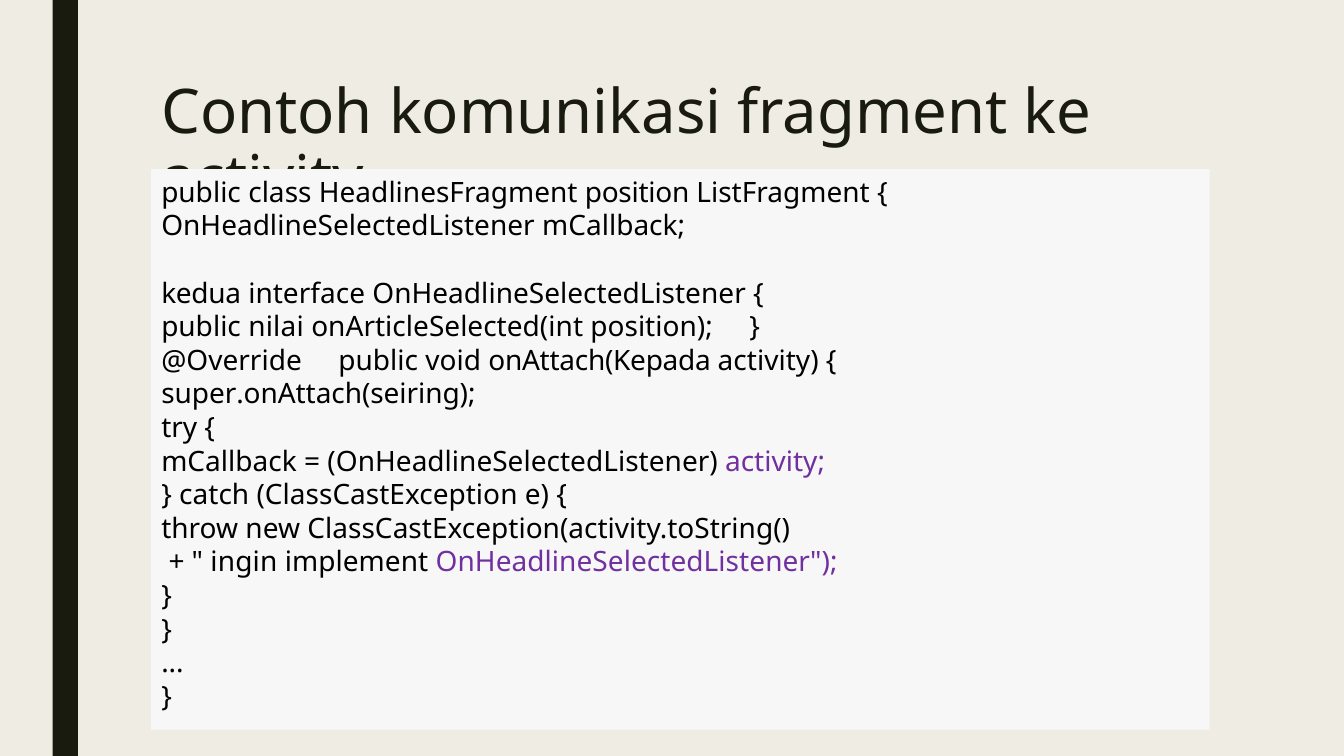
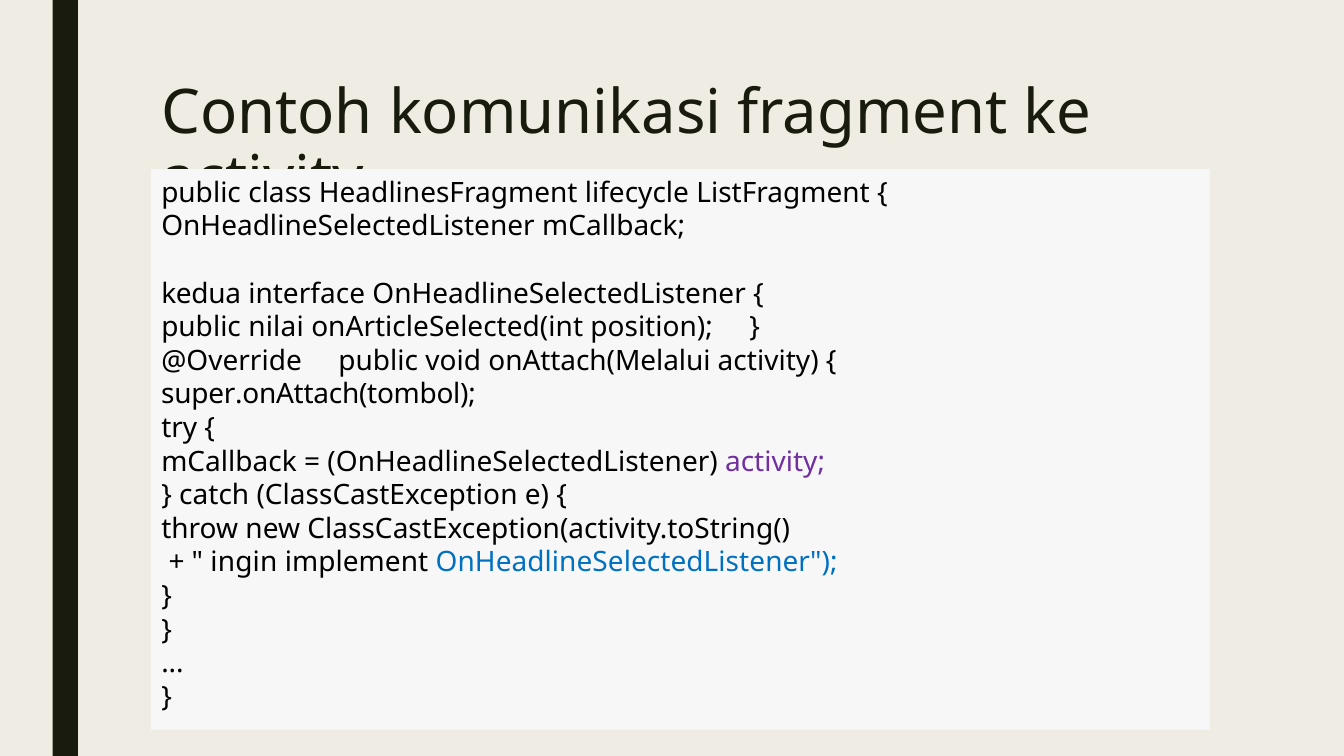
HeadlinesFragment position: position -> lifecycle
onAttach(Kepada: onAttach(Kepada -> onAttach(Melalui
super.onAttach(seiring: super.onAttach(seiring -> super.onAttach(tombol
OnHeadlineSelectedListener at (637, 563) colour: purple -> blue
